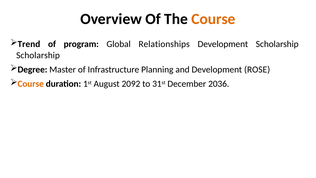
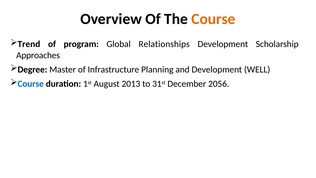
Scholarship at (38, 55): Scholarship -> Approaches
ROSE: ROSE -> WELL
Course at (31, 84) colour: orange -> blue
2092: 2092 -> 2013
2036: 2036 -> 2056
